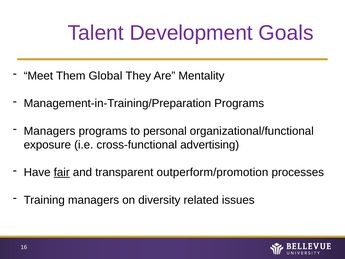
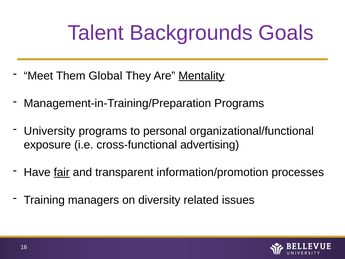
Development: Development -> Backgrounds
Mentality underline: none -> present
Managers at (50, 131): Managers -> University
outperform/promotion: outperform/promotion -> information/promotion
